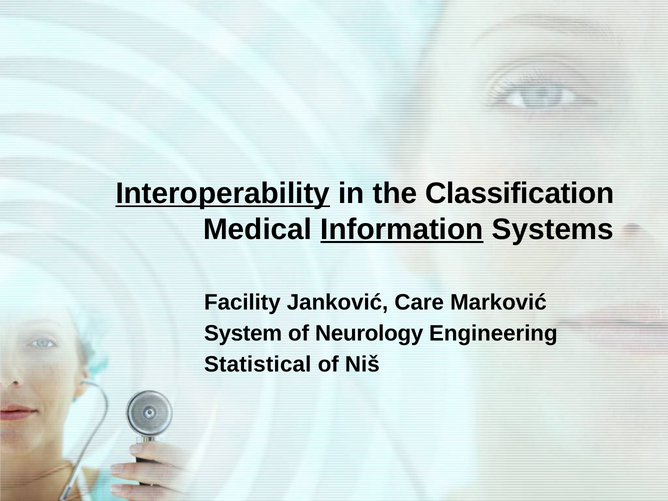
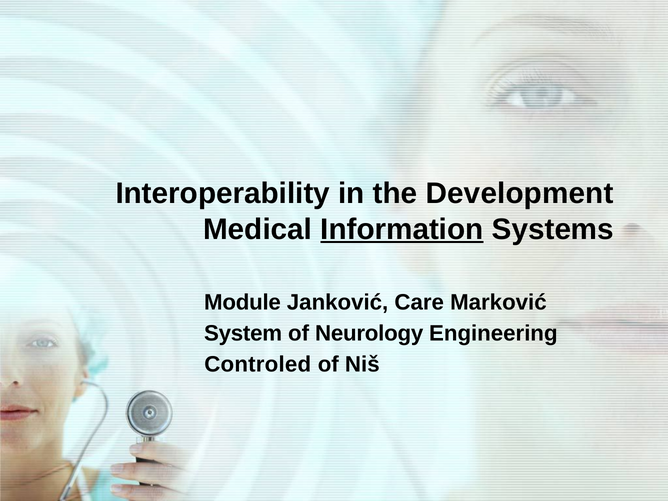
Interoperability underline: present -> none
Classification: Classification -> Development
Facility: Facility -> Module
Statistical: Statistical -> Controled
